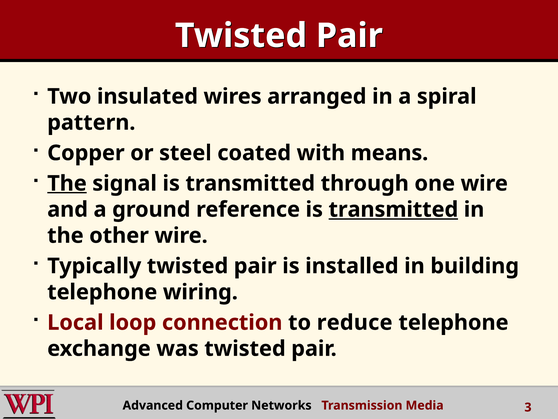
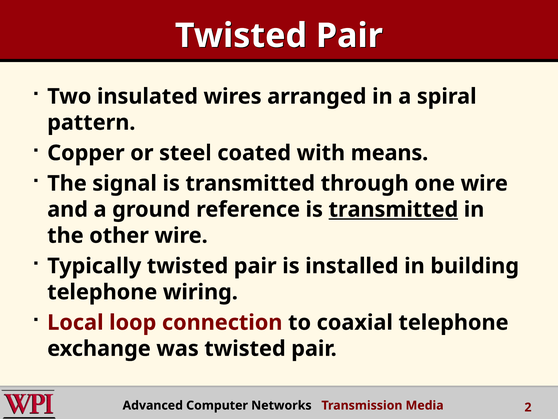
The at (67, 183) underline: present -> none
reduce: reduce -> coaxial
3: 3 -> 2
